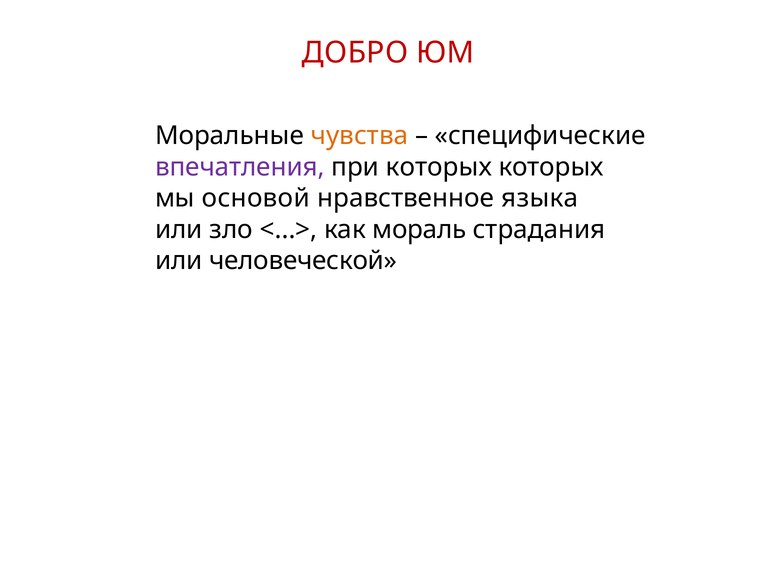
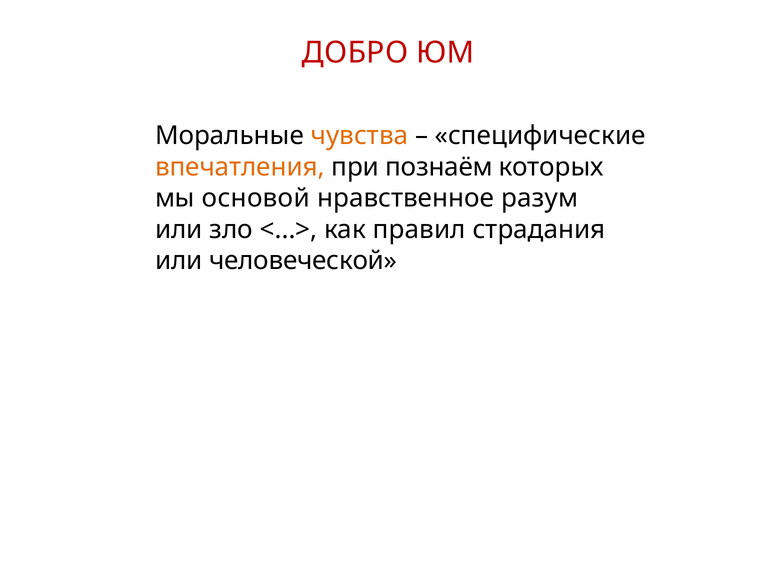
впечатления colour: purple -> orange
при которых: которых -> познаём
языка: языка -> разум
мораль: мораль -> правил
